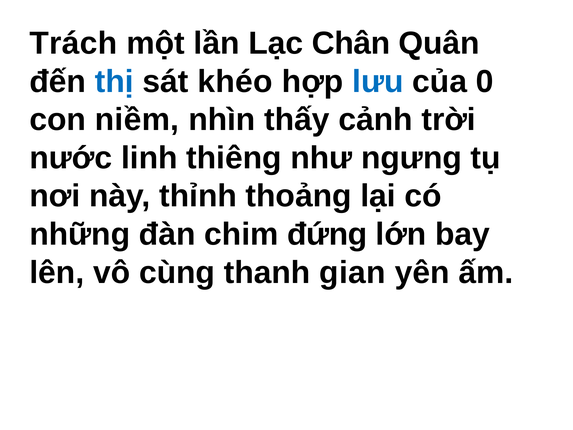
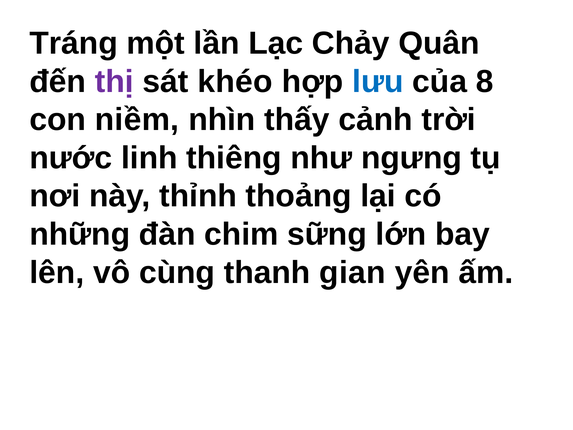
Trách: Trách -> Tráng
Chân: Chân -> Chảy
thị colour: blue -> purple
0: 0 -> 8
đứng: đứng -> sững
